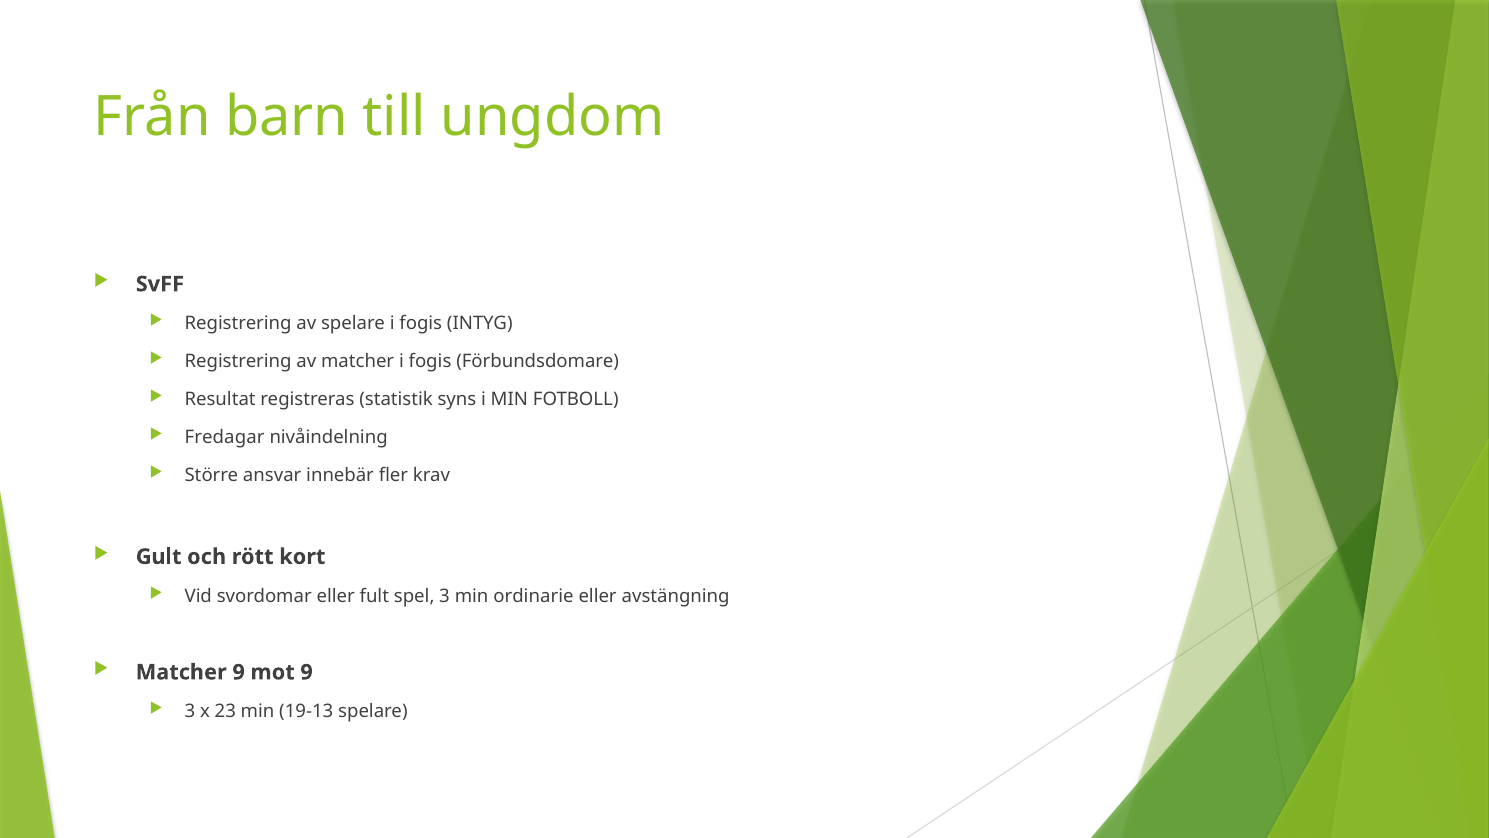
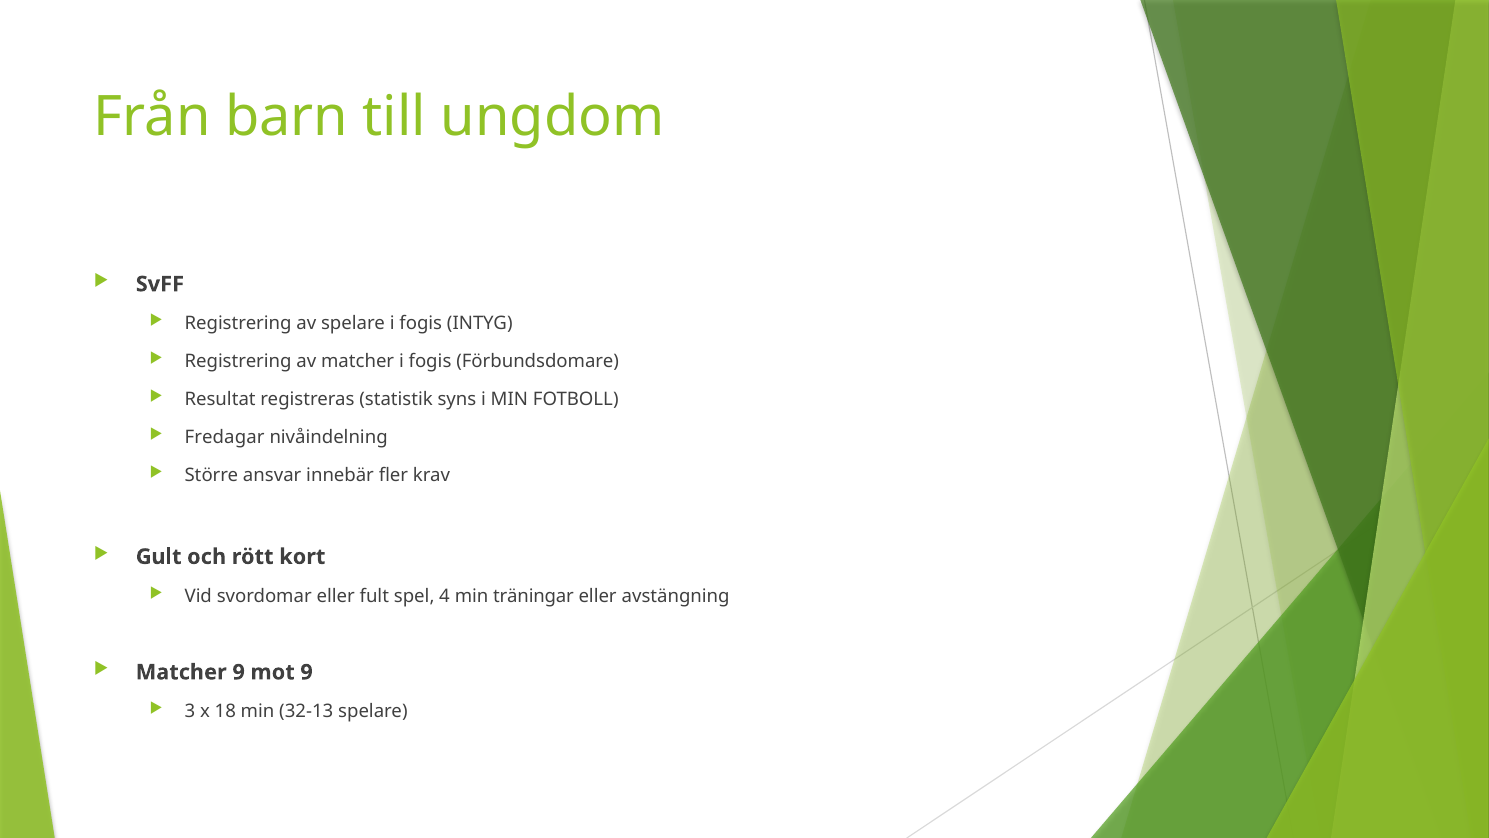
spel 3: 3 -> 4
ordinarie: ordinarie -> träningar
23: 23 -> 18
19-13: 19-13 -> 32-13
